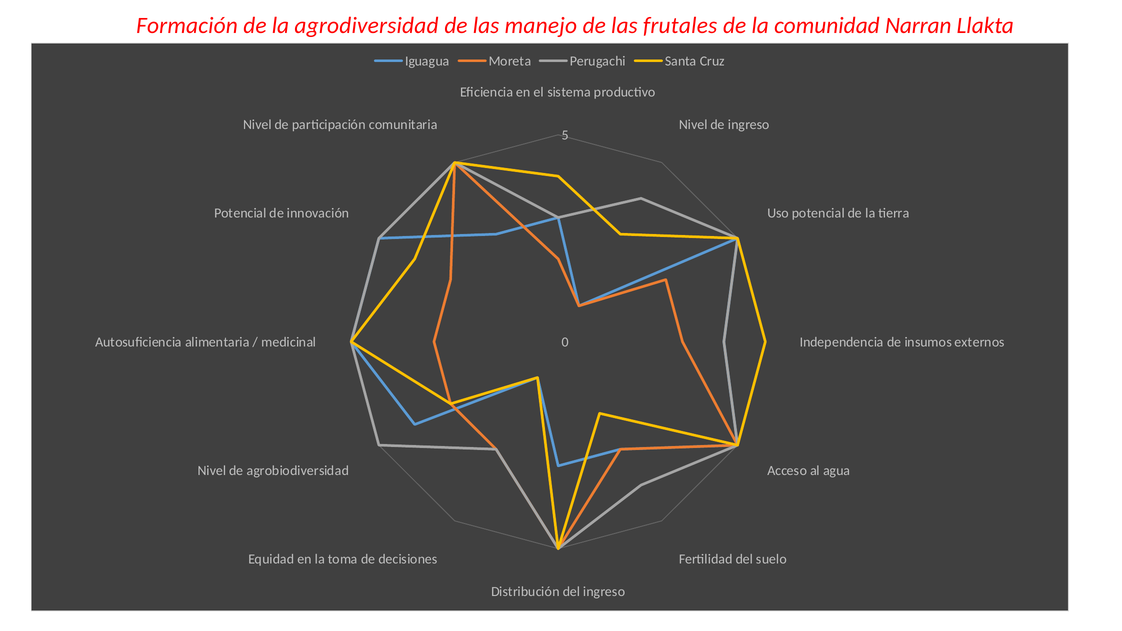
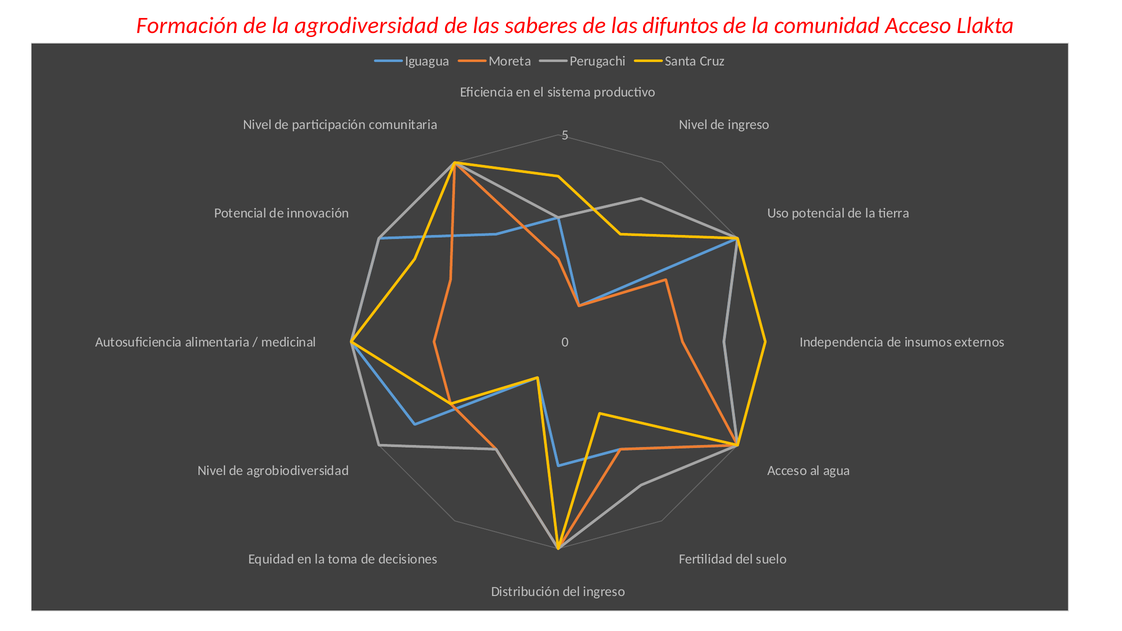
manejo: manejo -> saberes
frutales: frutales -> difuntos
comunidad Narran: Narran -> Acceso
